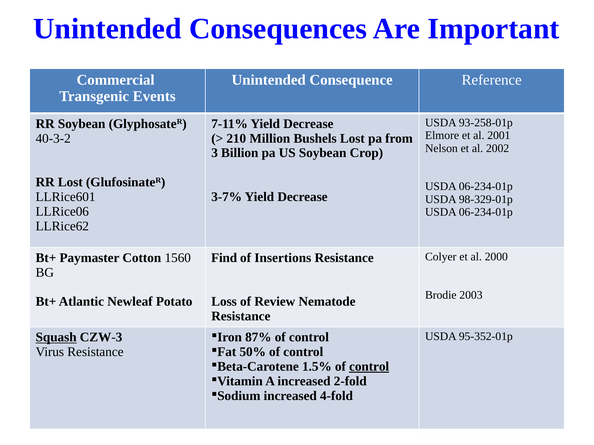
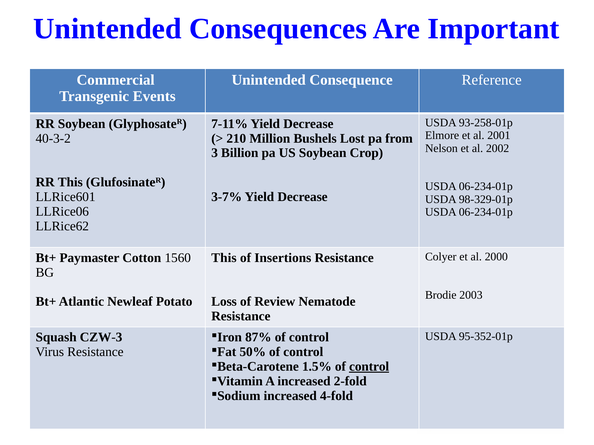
RR Lost: Lost -> This
Find at (224, 258): Find -> This
Squash underline: present -> none
